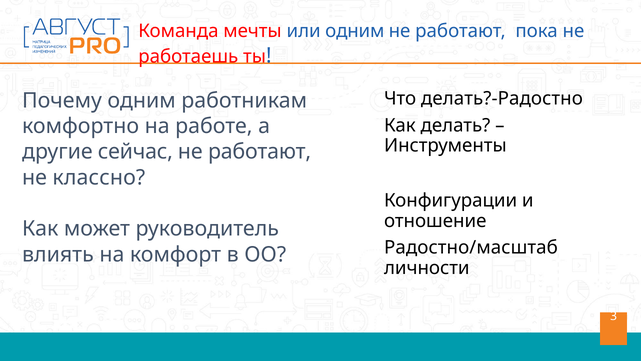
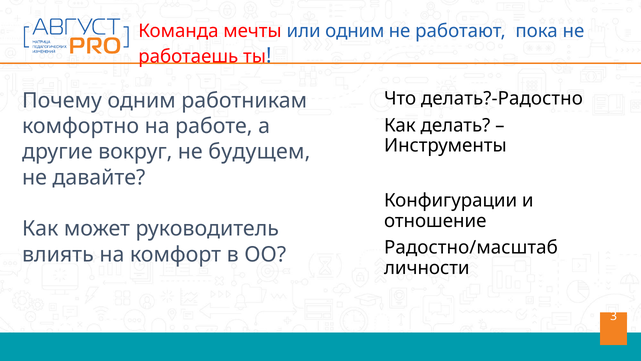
сейчас: сейчас -> вокруг
работают at (260, 152): работают -> будущем
классно: классно -> давайте
